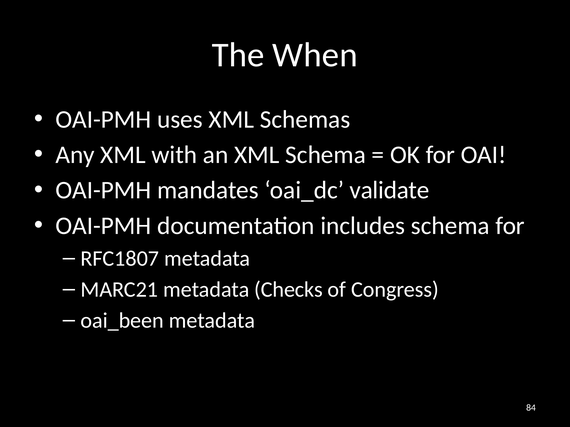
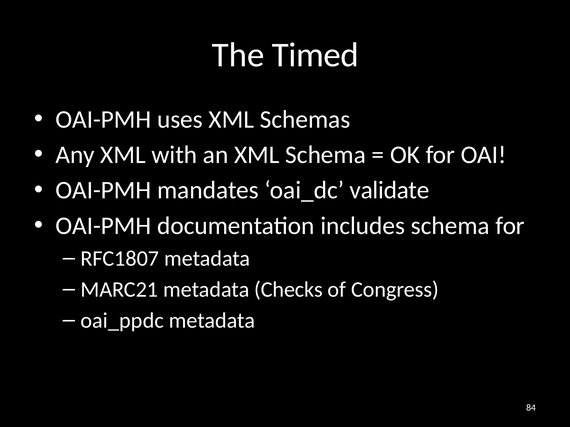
When: When -> Timed
oai_been: oai_been -> oai_ppdc
